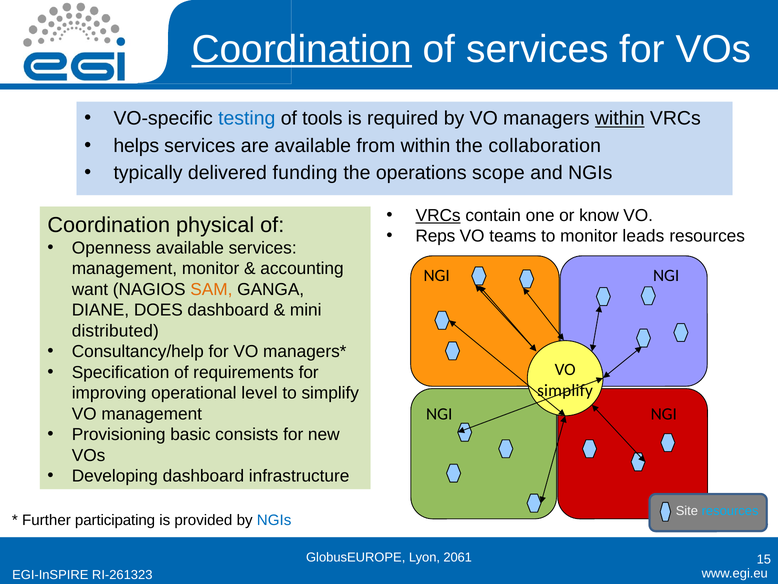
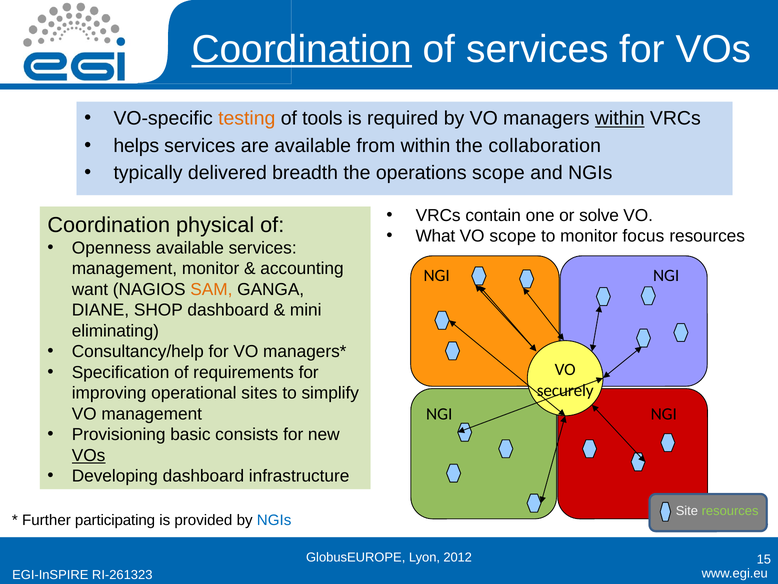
testing colour: blue -> orange
funding: funding -> breadth
VRCs at (438, 215) underline: present -> none
know: know -> solve
Reps: Reps -> What
VO teams: teams -> scope
leads: leads -> focus
DOES: DOES -> SHOP
distributed: distributed -> eliminating
simplify at (565, 390): simplify -> securely
level: level -> sites
VOs at (89, 455) underline: none -> present
resources at (730, 511) colour: light blue -> light green
2061: 2061 -> 2012
